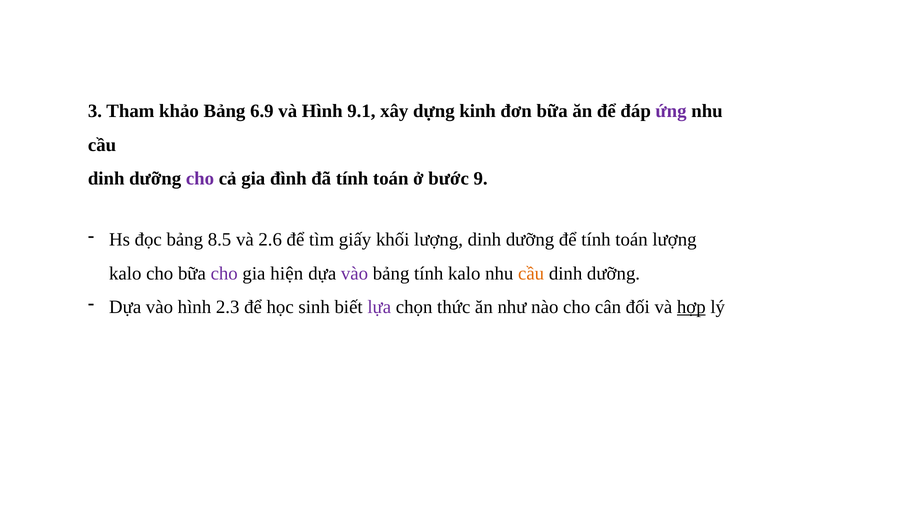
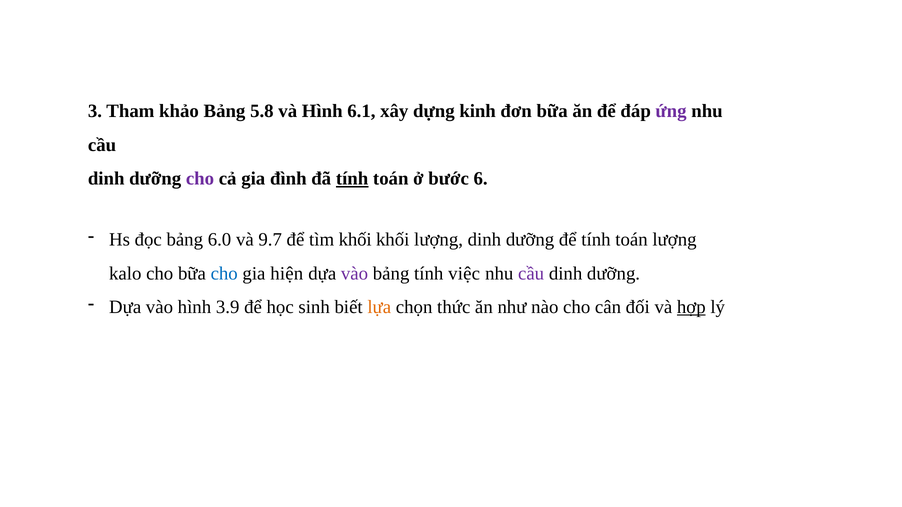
6.9: 6.9 -> 5.8
9.1: 9.1 -> 6.1
tính at (352, 179) underline: none -> present
9: 9 -> 6
8.5: 8.5 -> 6.0
2.6: 2.6 -> 9.7
tìm giấy: giấy -> khối
cho at (224, 274) colour: purple -> blue
tính kalo: kalo -> việc
cầu at (531, 274) colour: orange -> purple
2.3: 2.3 -> 3.9
lựa colour: purple -> orange
